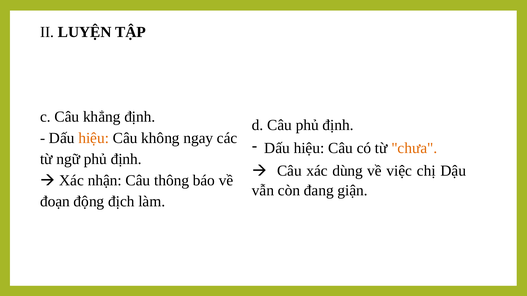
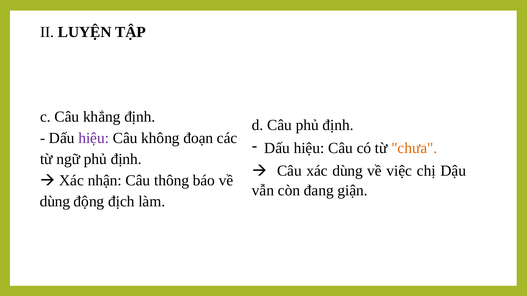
hiệu at (94, 138) colour: orange -> purple
ngay: ngay -> đoạn
đoạn at (55, 202): đoạn -> dùng
